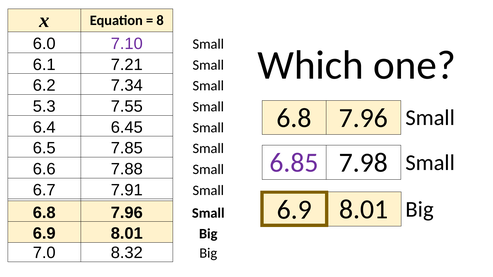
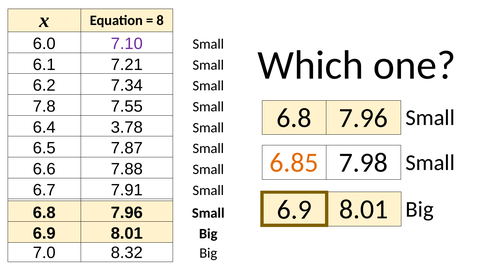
5.3: 5.3 -> 7.8
6.45: 6.45 -> 3.78
7.85: 7.85 -> 7.87
6.85 colour: purple -> orange
